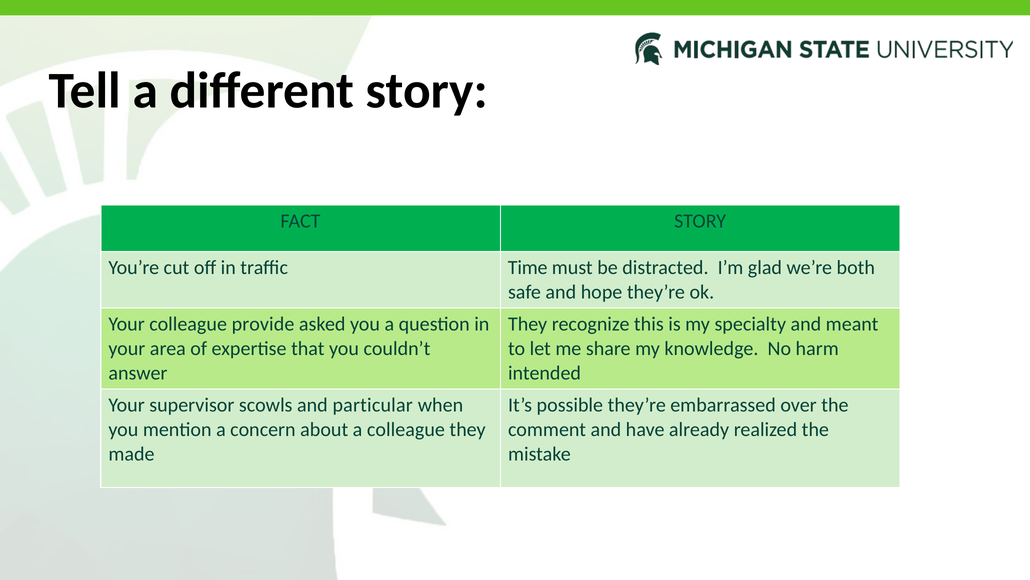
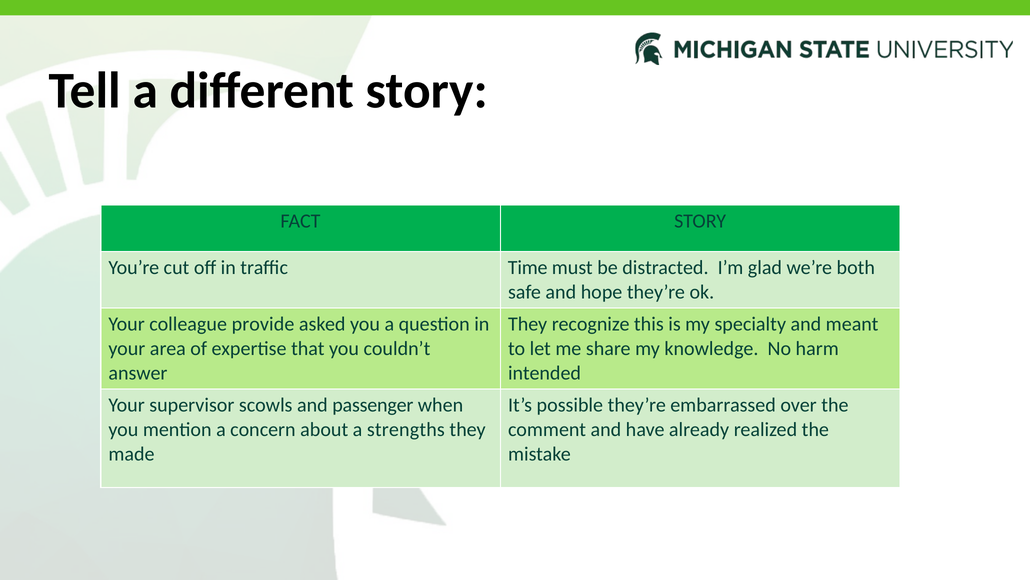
particular: particular -> passenger
a colleague: colleague -> strengths
